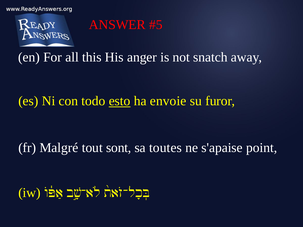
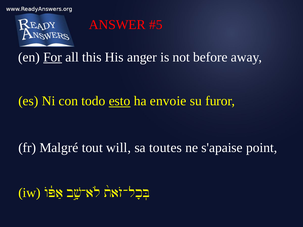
For underline: none -> present
snatch: snatch -> before
sont: sont -> will
